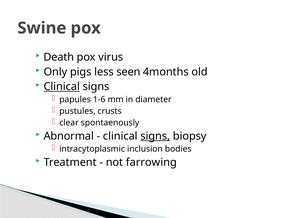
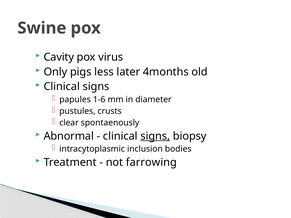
Death: Death -> Cavity
seen: seen -> later
Clinical at (62, 87) underline: present -> none
